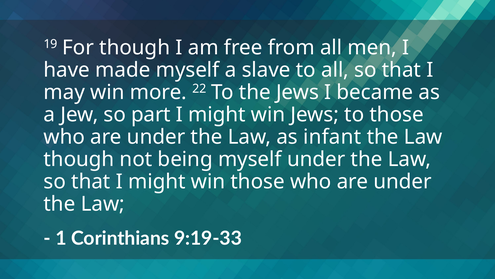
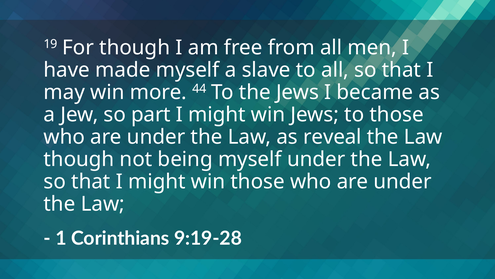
22: 22 -> 44
infant: infant -> reveal
9:19-33: 9:19-33 -> 9:19-28
